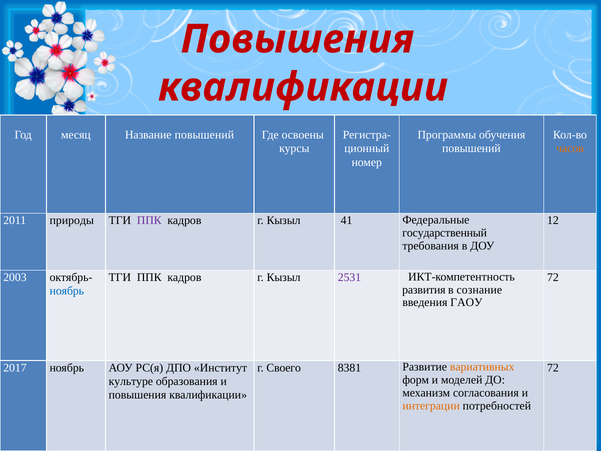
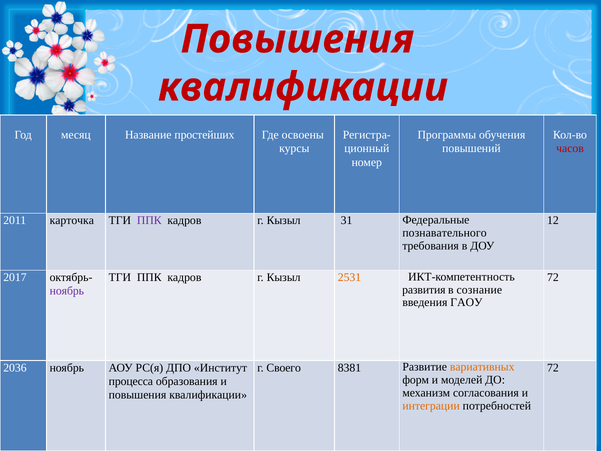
Название повышений: повышений -> простейших
часов colour: orange -> red
природы: природы -> карточка
41: 41 -> 31
государственный: государственный -> познавательного
2003: 2003 -> 2017
2531 colour: purple -> orange
ноябрь at (67, 291) colour: blue -> purple
2017: 2017 -> 2036
культуре: культуре -> процесса
